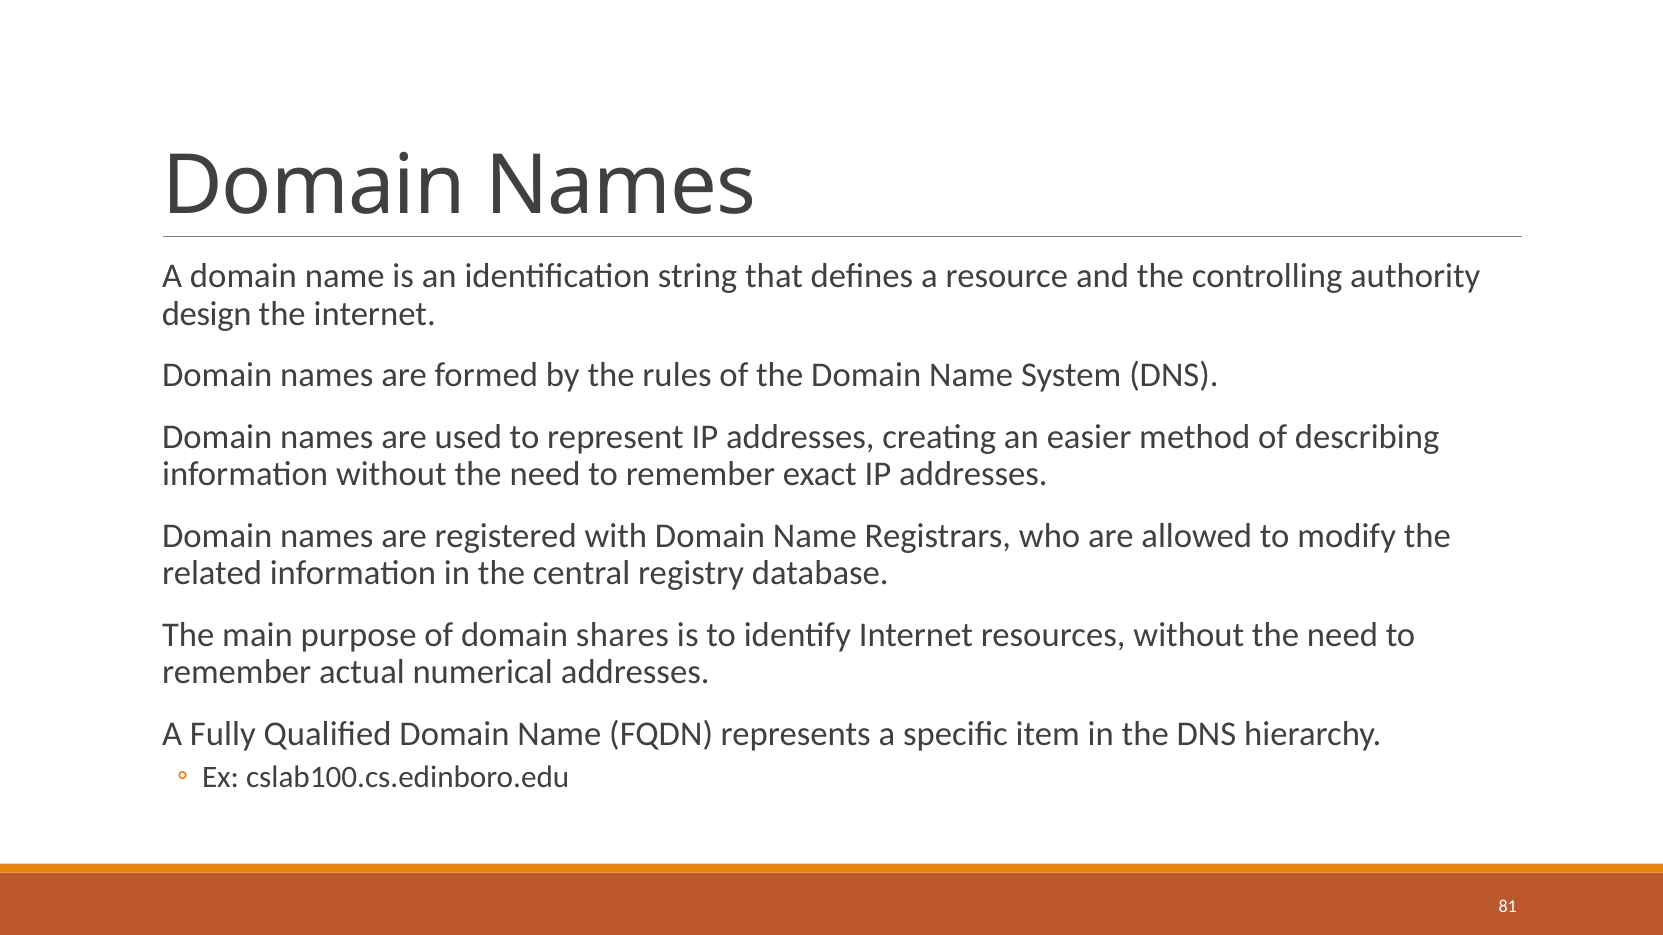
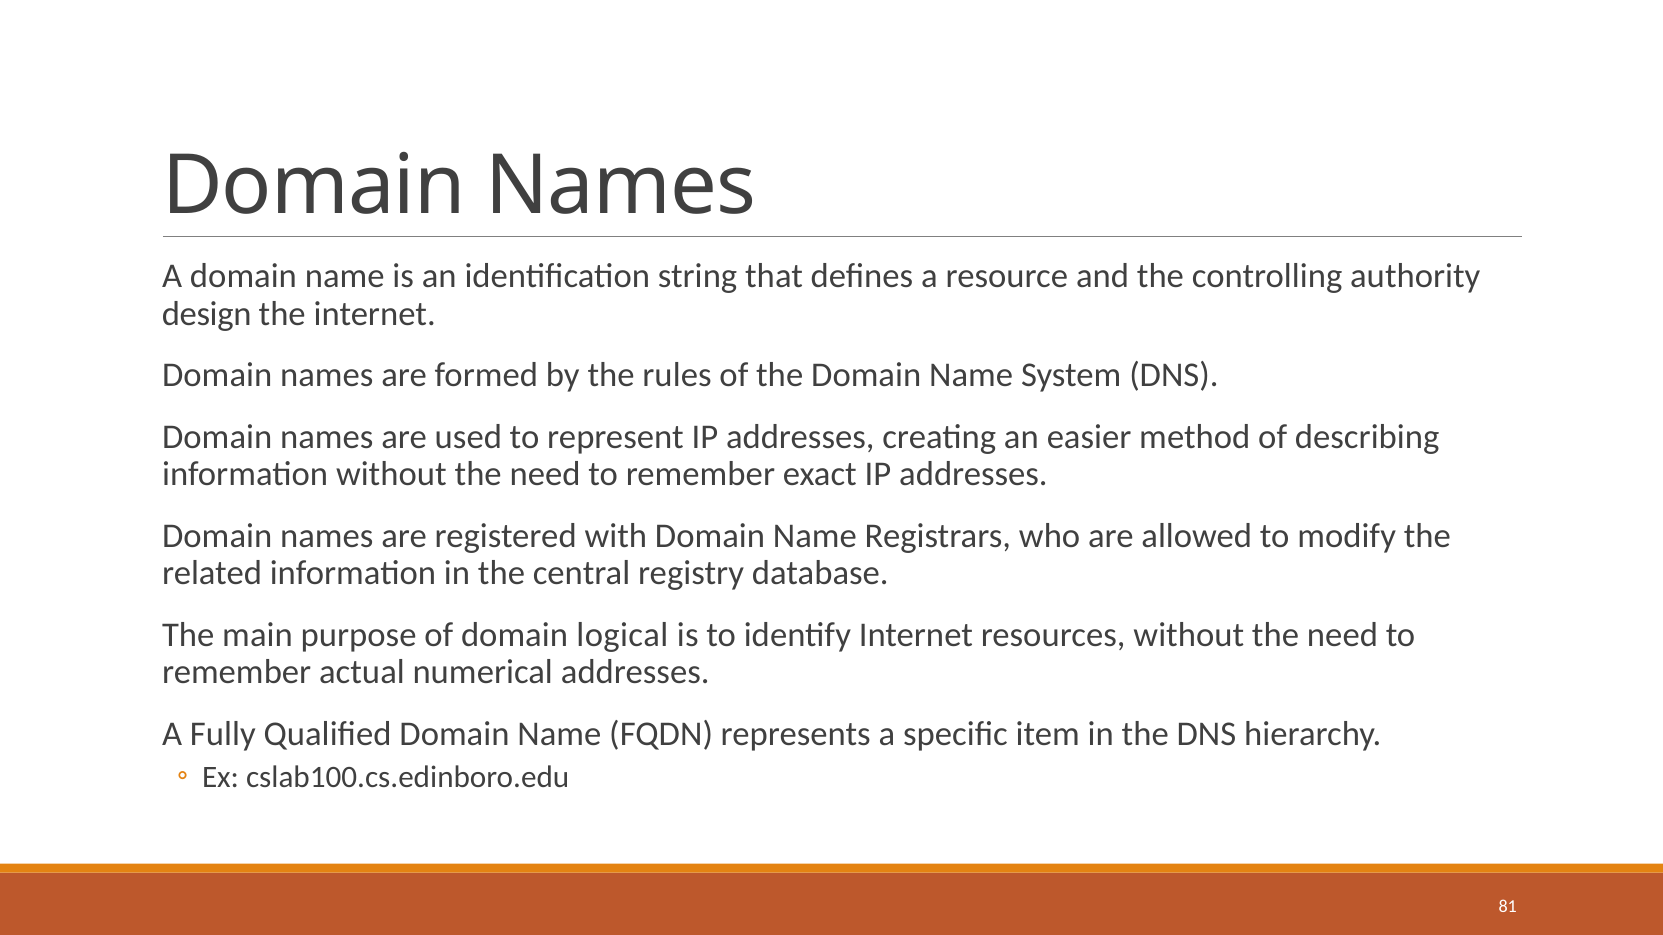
shares: shares -> logical
